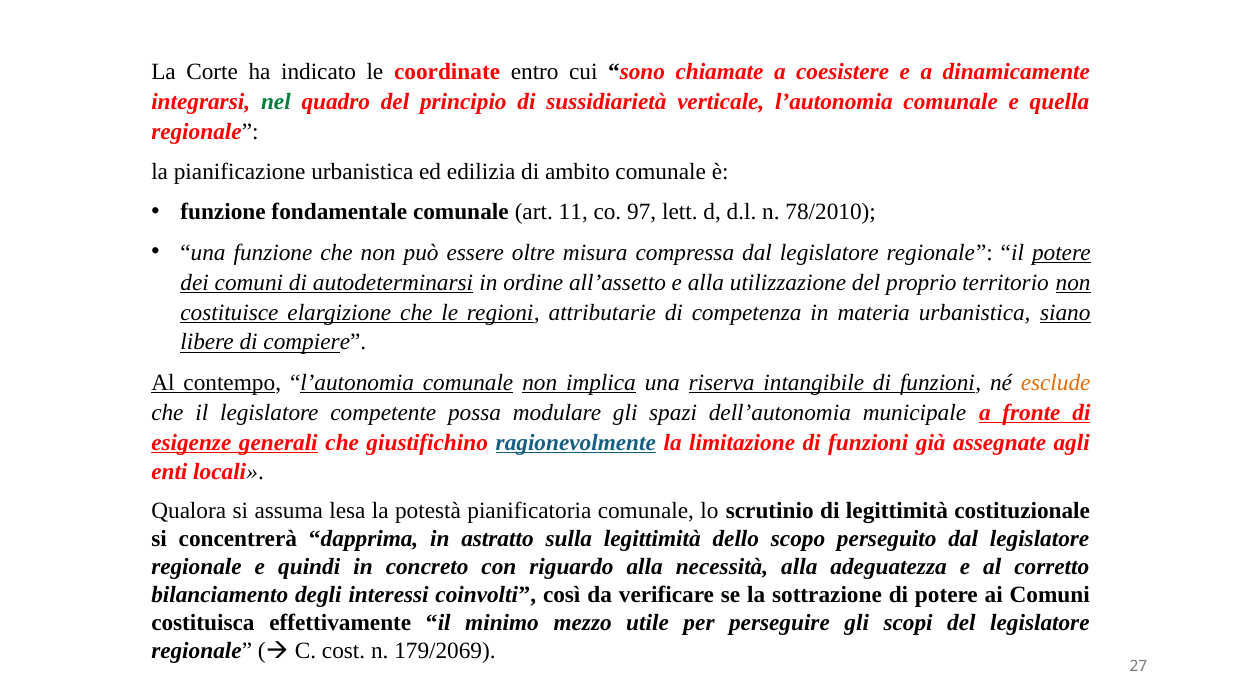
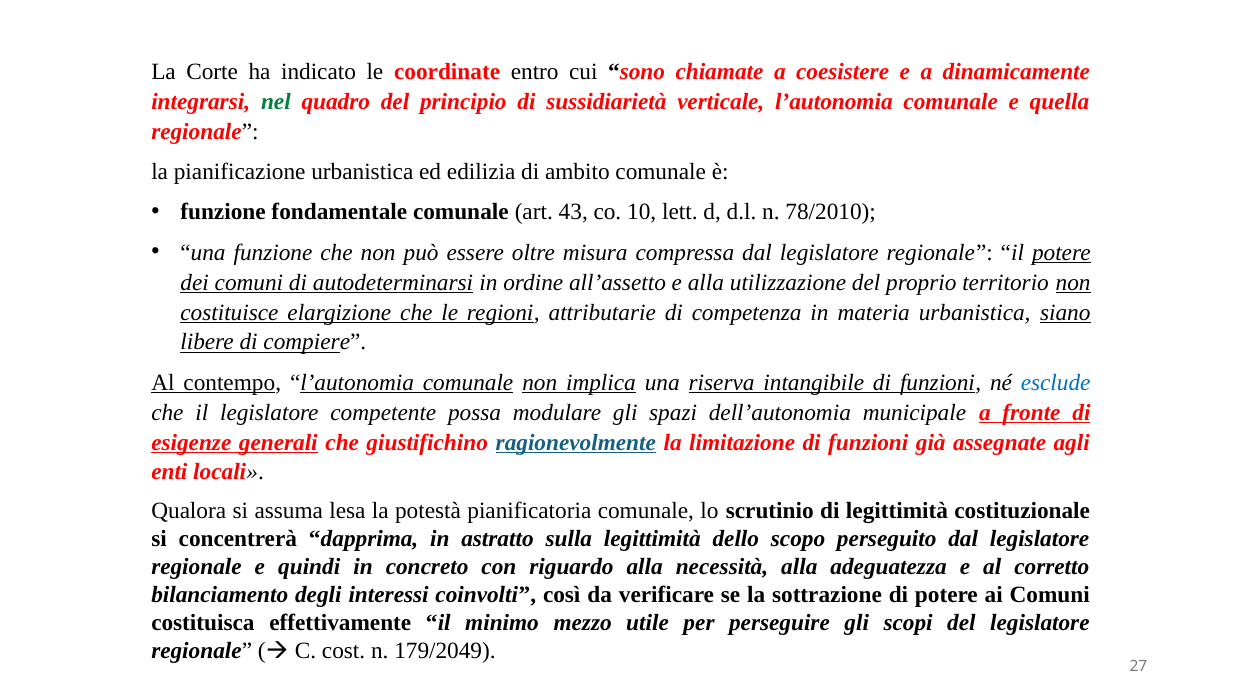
11: 11 -> 43
97: 97 -> 10
esclude colour: orange -> blue
179/2069: 179/2069 -> 179/2049
